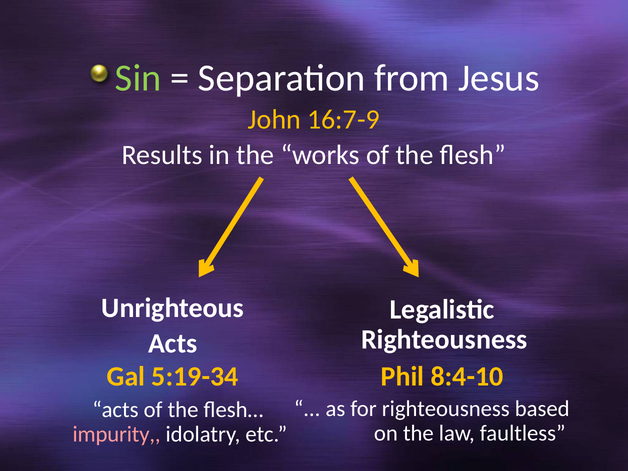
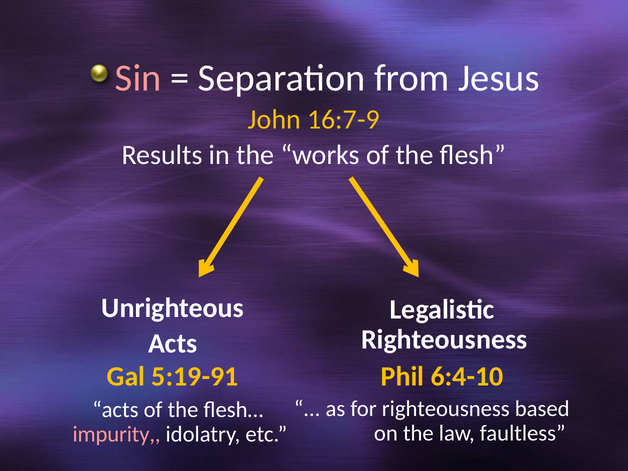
Sin colour: light green -> pink
5:19-34: 5:19-34 -> 5:19-91
8:4-10: 8:4-10 -> 6:4-10
